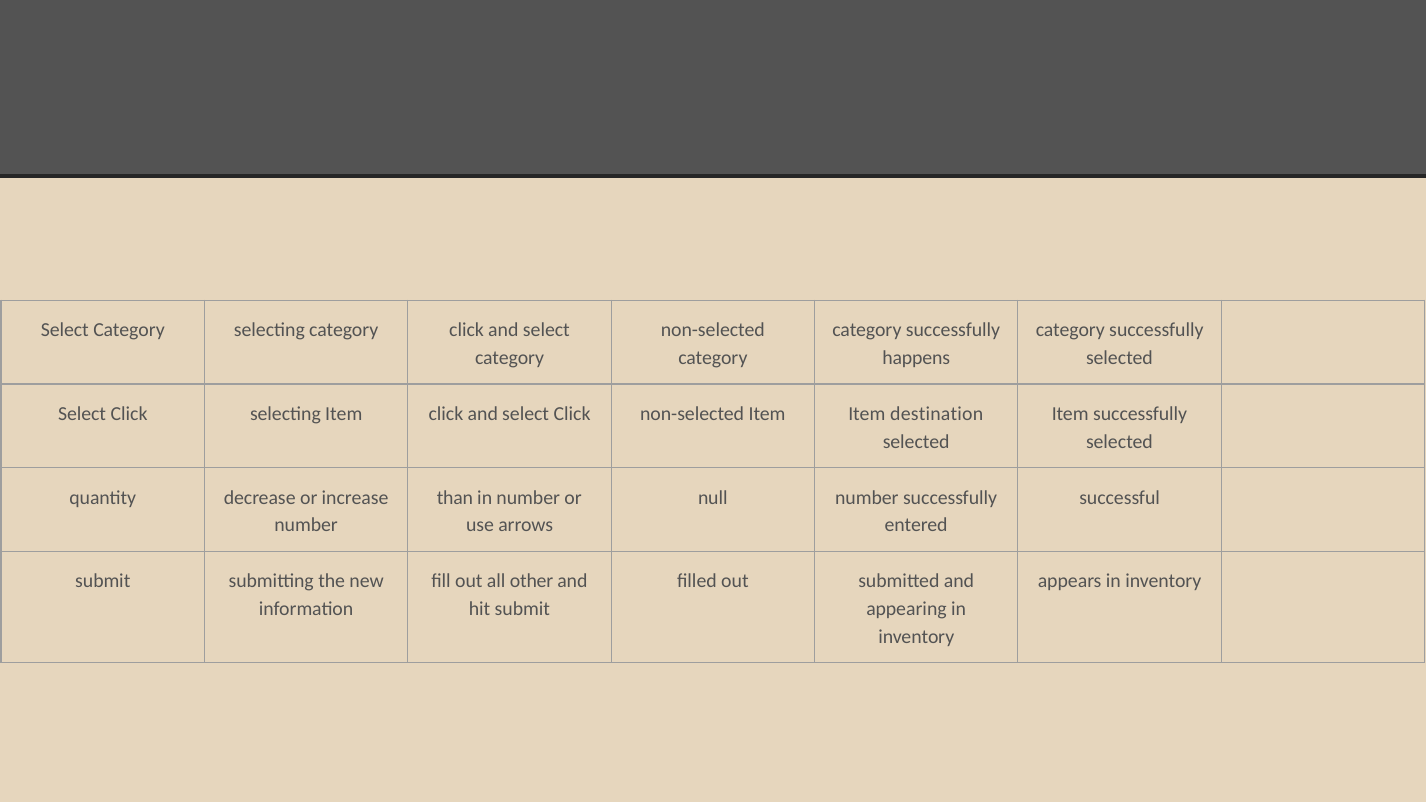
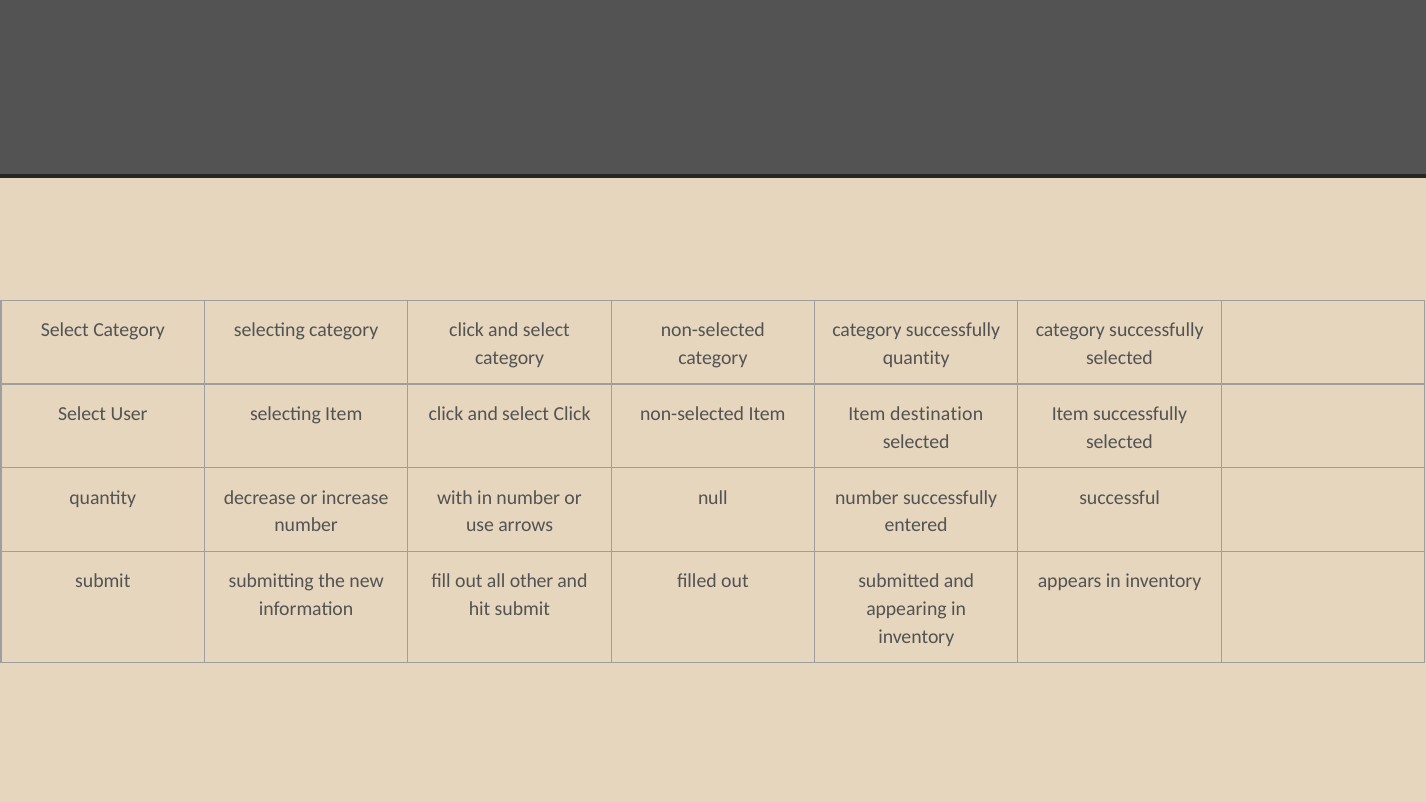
happens at (916, 358): happens -> quantity
Click at (129, 414): Click -> User
than: than -> with
